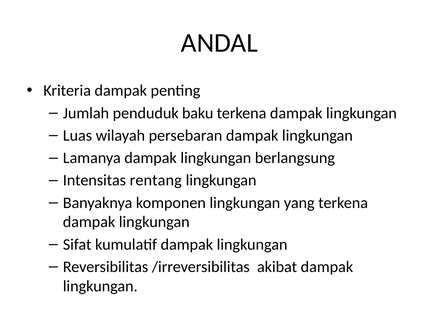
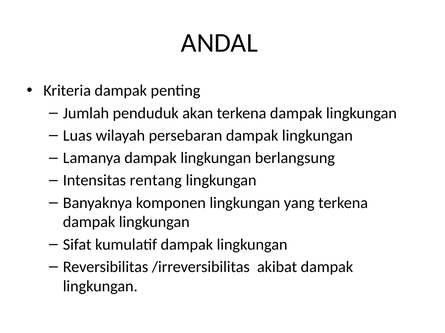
baku: baku -> akan
